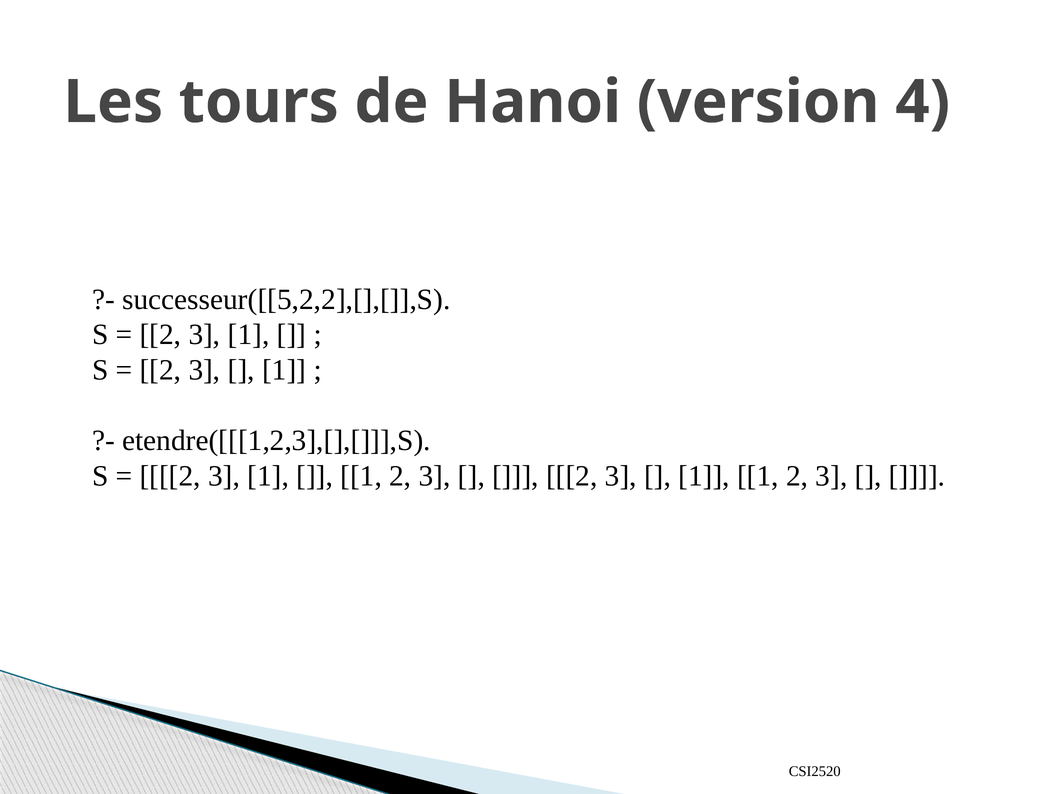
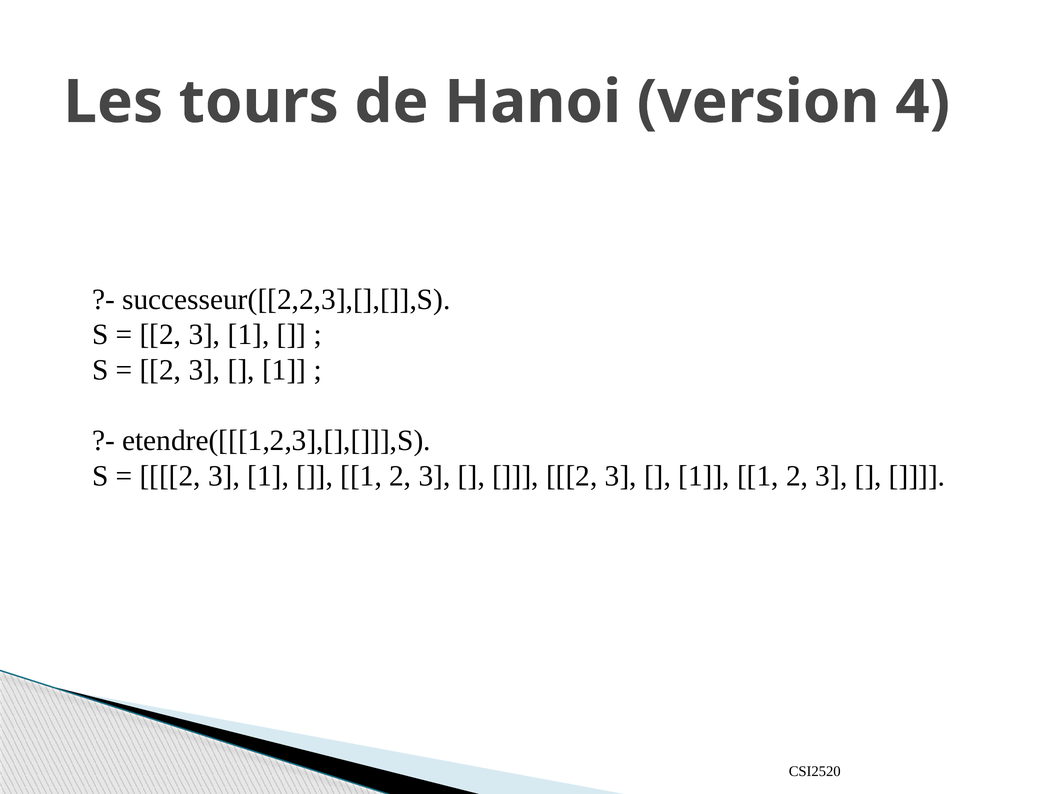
successeur([[5,2,2],[],[]],S: successeur([[5,2,2],[],[]],S -> successeur([[2,2,3],[],[]],S
